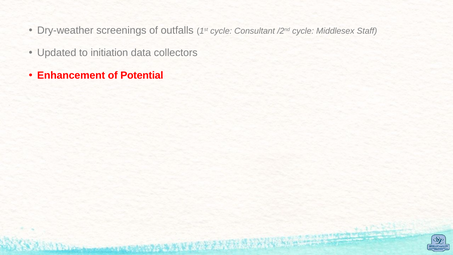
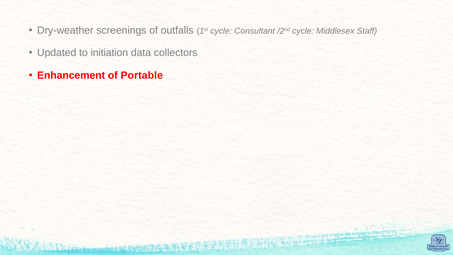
Potential: Potential -> Portable
